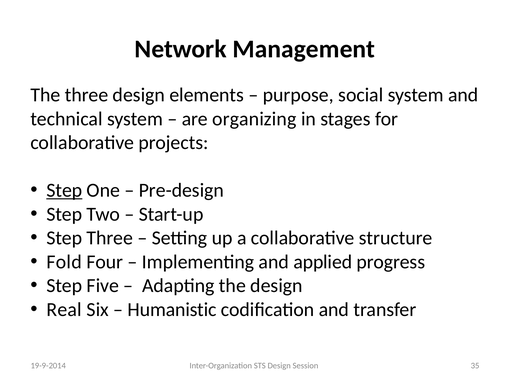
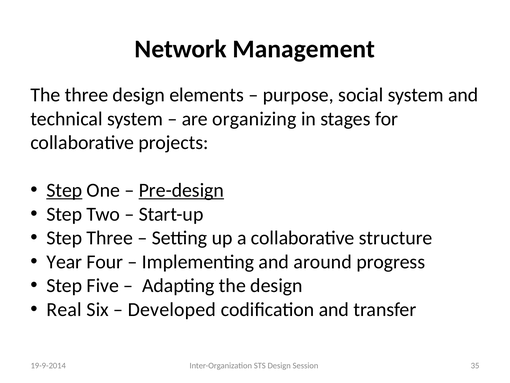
Pre-design underline: none -> present
Fold: Fold -> Year
applied: applied -> around
Humanistic: Humanistic -> Developed
